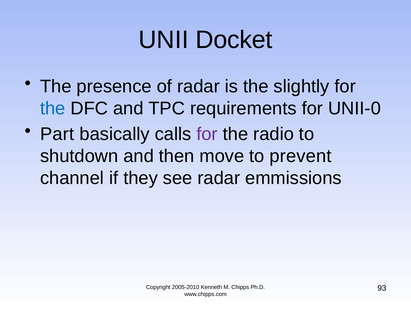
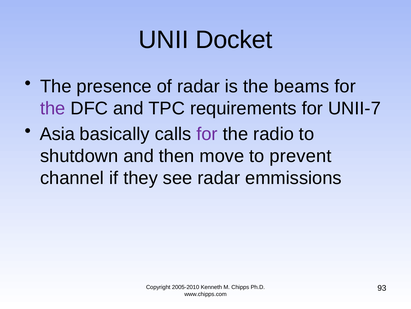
slightly: slightly -> beams
the at (53, 108) colour: blue -> purple
UNII-0: UNII-0 -> UNII-7
Part: Part -> Asia
